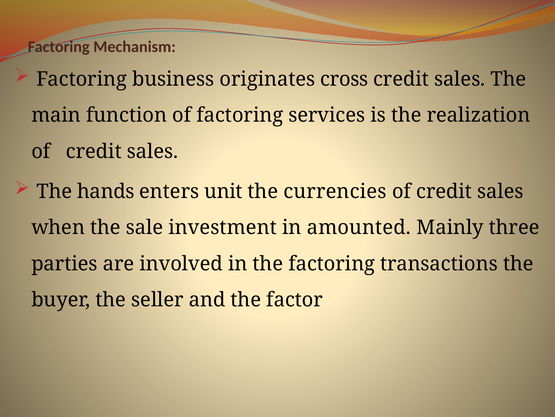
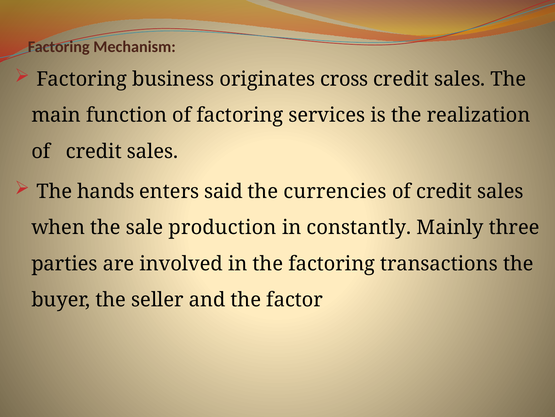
unit: unit -> said
investment: investment -> production
amounted: amounted -> constantly
